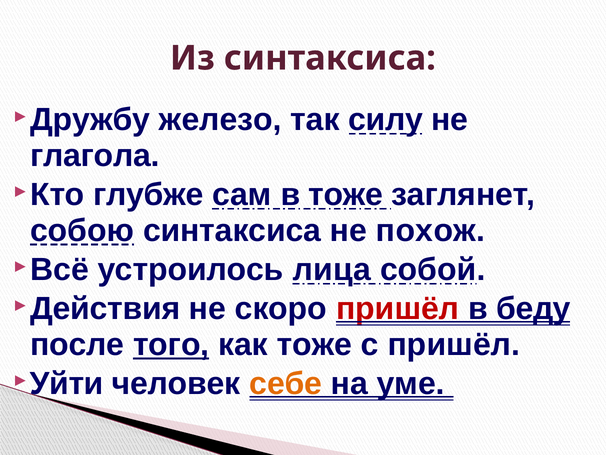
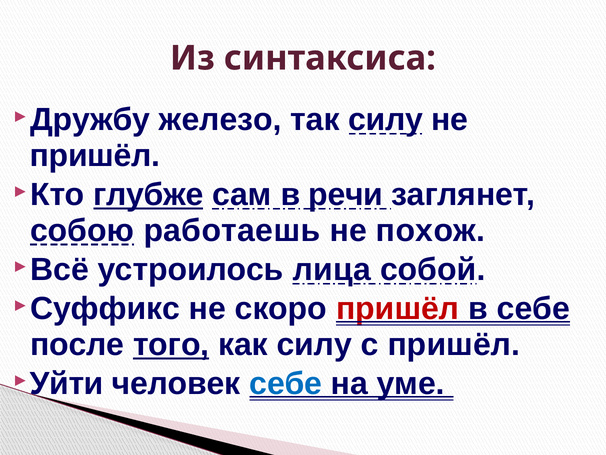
глагола at (95, 155): глагола -> пришёл
глубже underline: none -> present
в тоже: тоже -> речи
собою синтаксиса: синтаксиса -> работаешь
Действия: Действия -> Суффикс
в беду: беду -> себе
как тоже: тоже -> силу
себе at (286, 383) colour: orange -> blue
